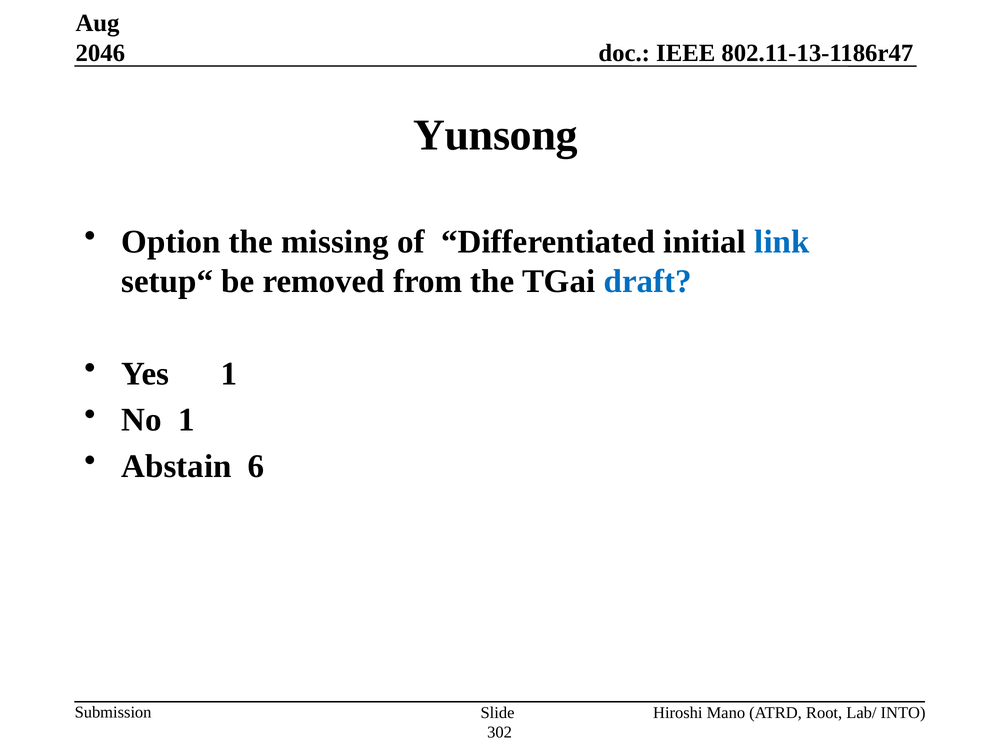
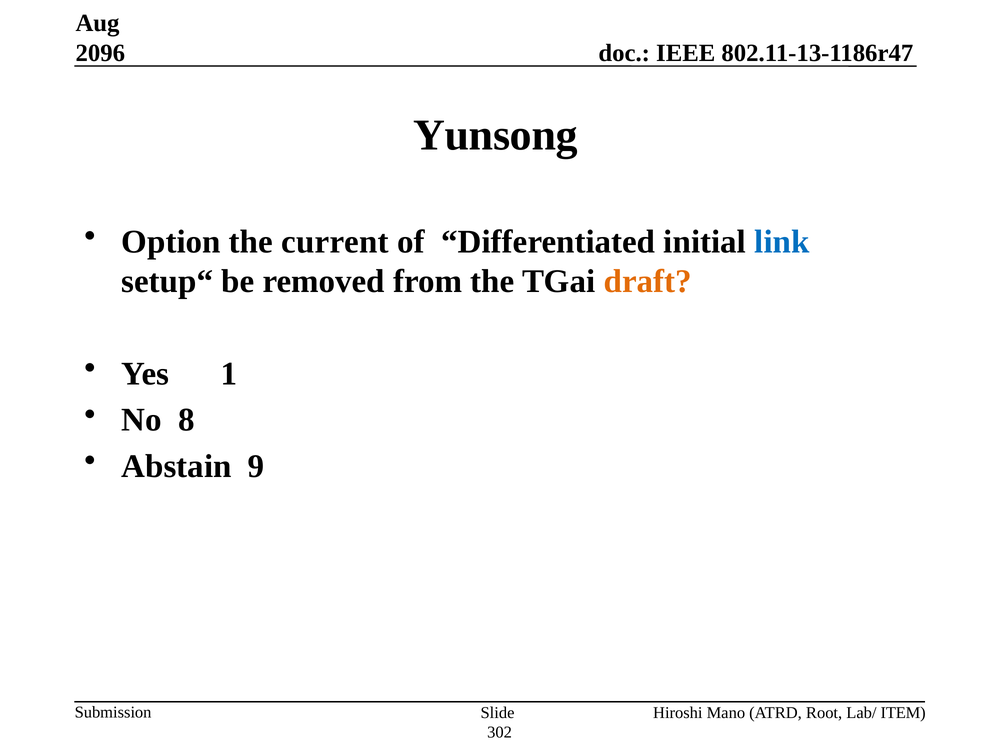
2046: 2046 -> 2096
missing: missing -> current
draft colour: blue -> orange
No 1: 1 -> 8
6: 6 -> 9
INTO: INTO -> ITEM
